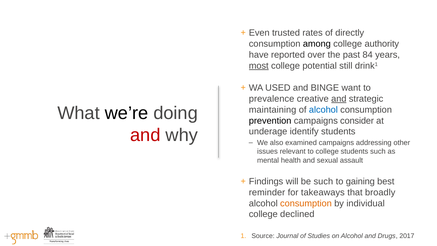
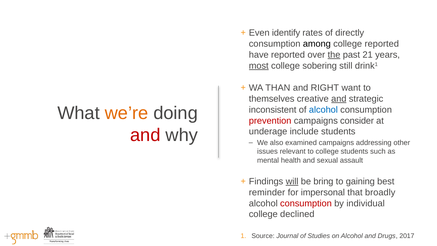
trusted: trusted -> identify
college authority: authority -> reported
the underline: none -> present
84: 84 -> 21
potential: potential -> sobering
USED: USED -> THAN
BINGE: BINGE -> RIGHT
prevalence: prevalence -> themselves
we’re colour: black -> orange
maintaining: maintaining -> inconsistent
prevention colour: black -> red
identify: identify -> include
will underline: none -> present
be such: such -> bring
takeaways: takeaways -> impersonal
consumption at (306, 203) colour: orange -> red
